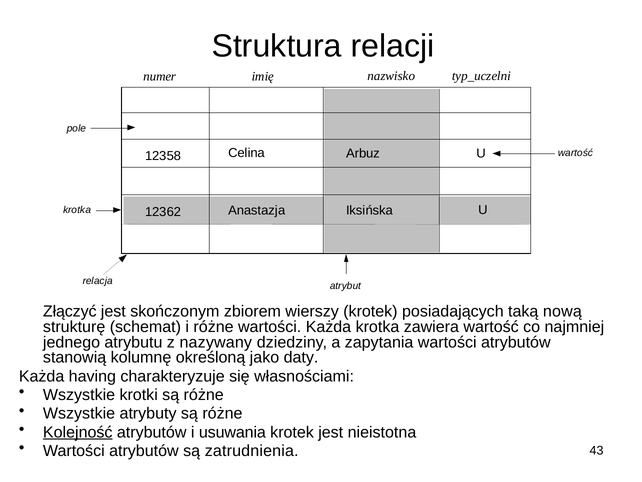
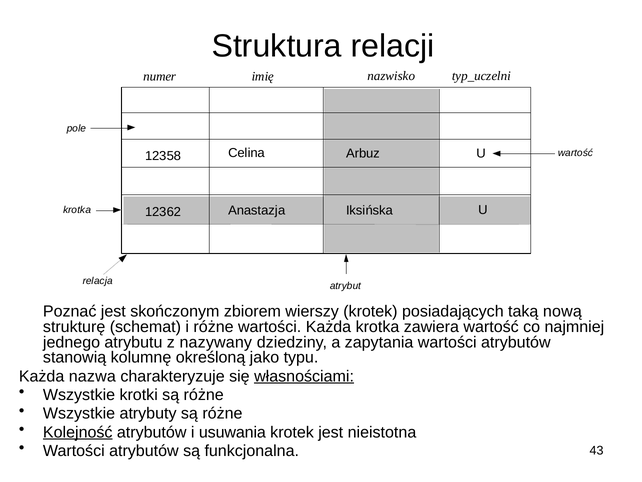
Złączyć: Złączyć -> Poznać
daty: daty -> typu
having: having -> nazwa
własnościami underline: none -> present
zatrudnienia: zatrudnienia -> funkcjonalna
